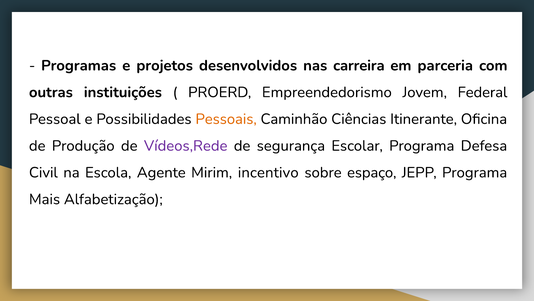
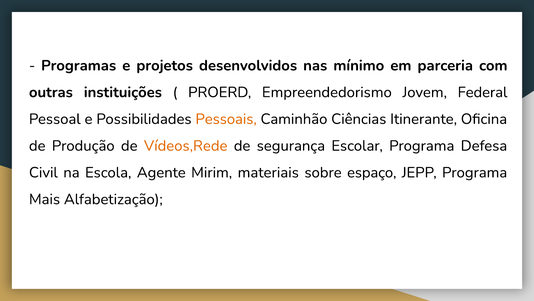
carreira: carreira -> mínimo
Vídeos,Rede colour: purple -> orange
incentivo: incentivo -> materiais
